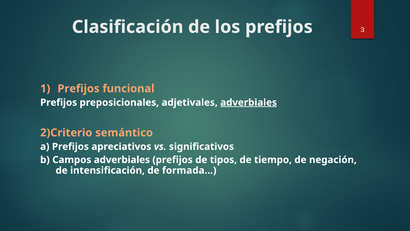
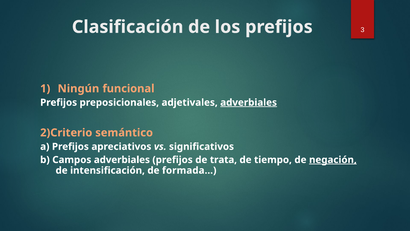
Prefijos at (78, 88): Prefijos -> Ningún
tipos: tipos -> trata
negación underline: none -> present
